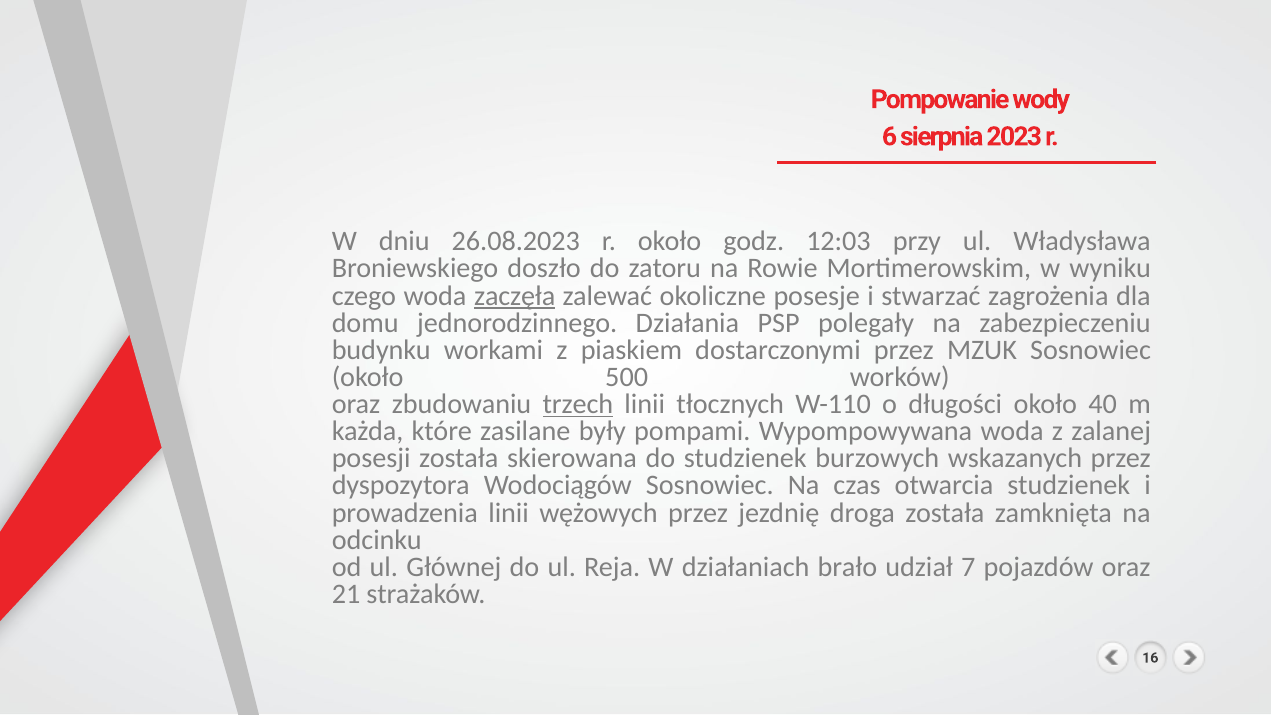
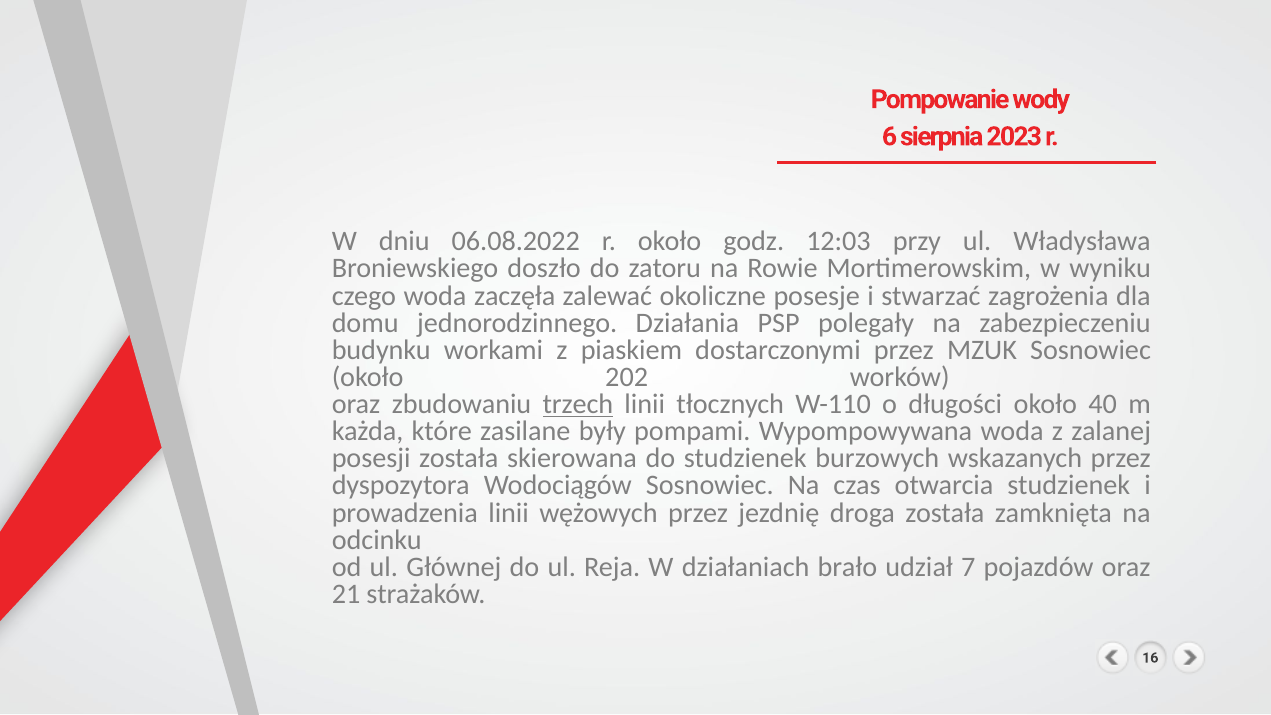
26.08.2023: 26.08.2023 -> 06.08.2022
zaczęła underline: present -> none
500: 500 -> 202
